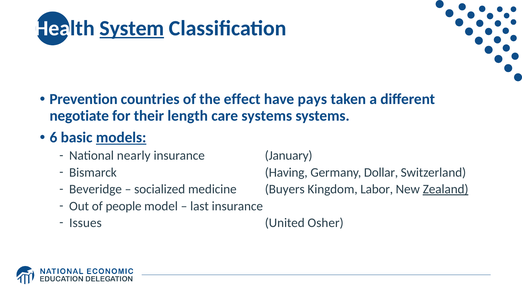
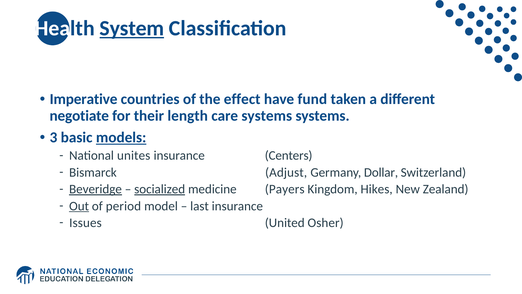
Prevention: Prevention -> Imperative
pays: pays -> fund
6: 6 -> 3
nearly: nearly -> unites
January: January -> Centers
Having: Having -> Adjust
Beveridge underline: none -> present
socialized underline: none -> present
Buyers: Buyers -> Payers
Labor: Labor -> Hikes
Zealand underline: present -> none
Out underline: none -> present
people: people -> period
